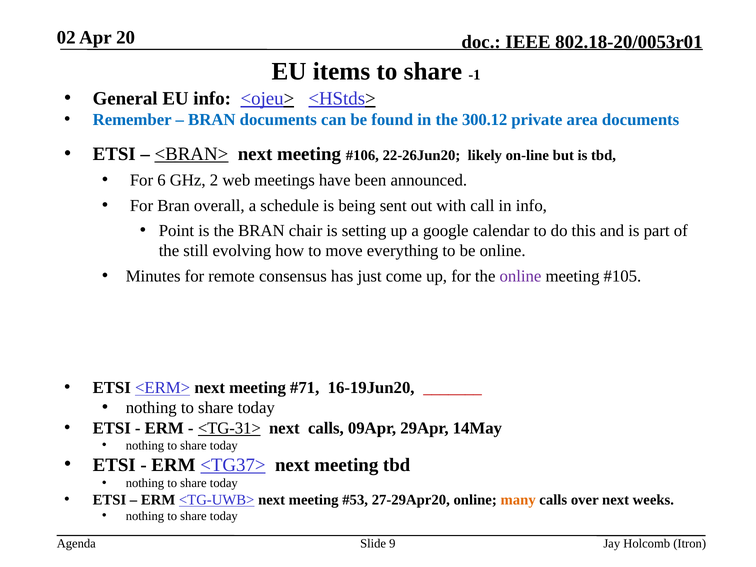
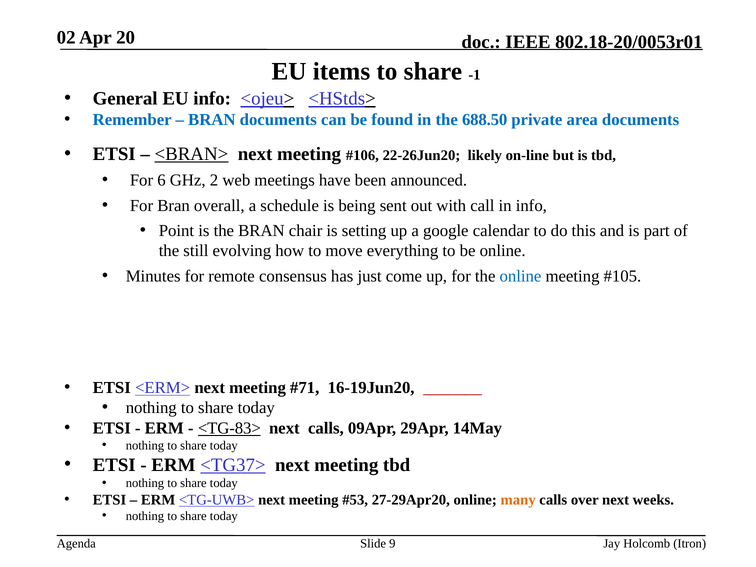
300.12: 300.12 -> 688.50
online at (520, 276) colour: purple -> blue
<TG-31>: <TG-31> -> <TG-83>
